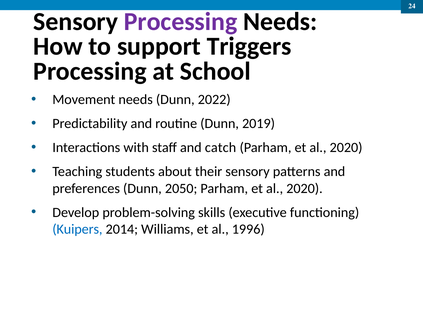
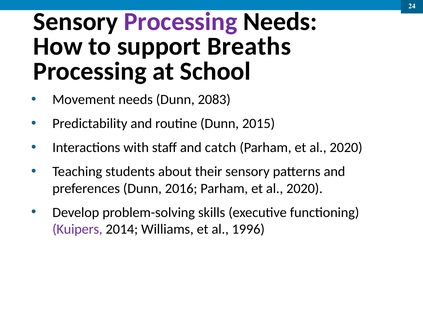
Triggers: Triggers -> Breaths
2022: 2022 -> 2083
2019: 2019 -> 2015
2050: 2050 -> 2016
Kuipers colour: blue -> purple
